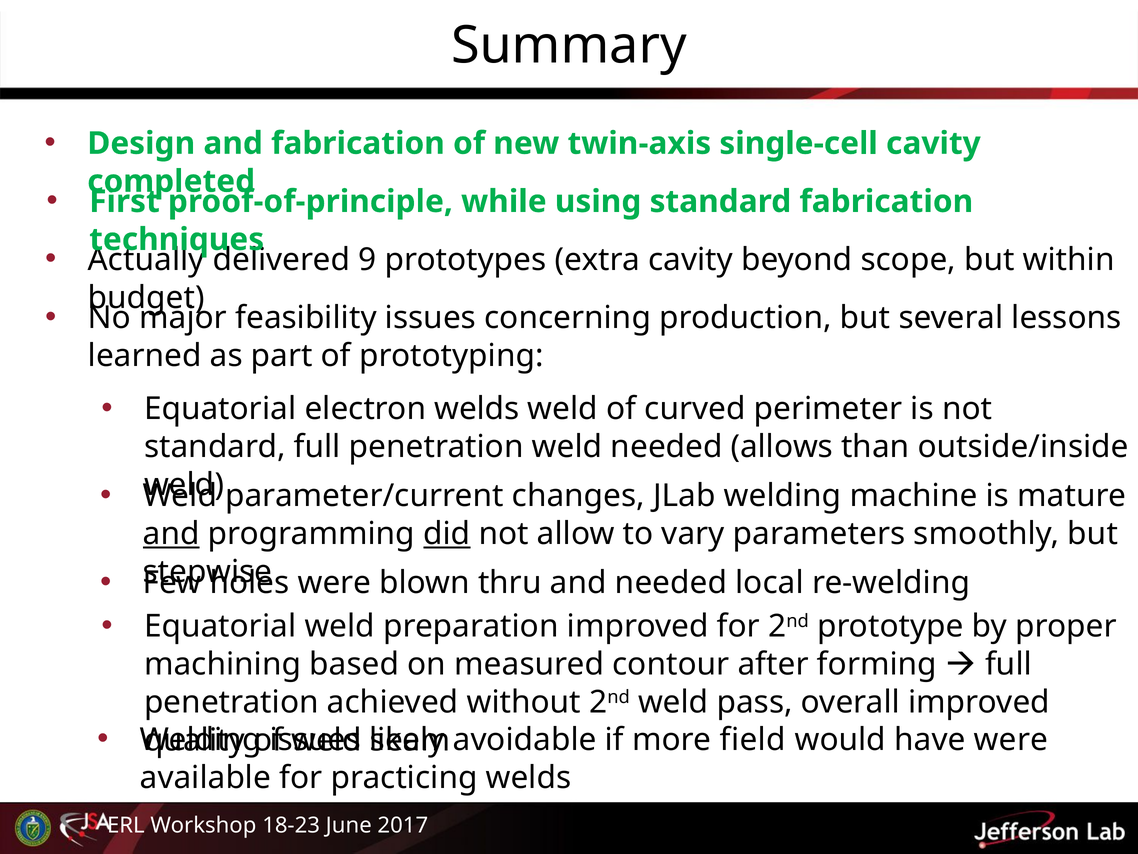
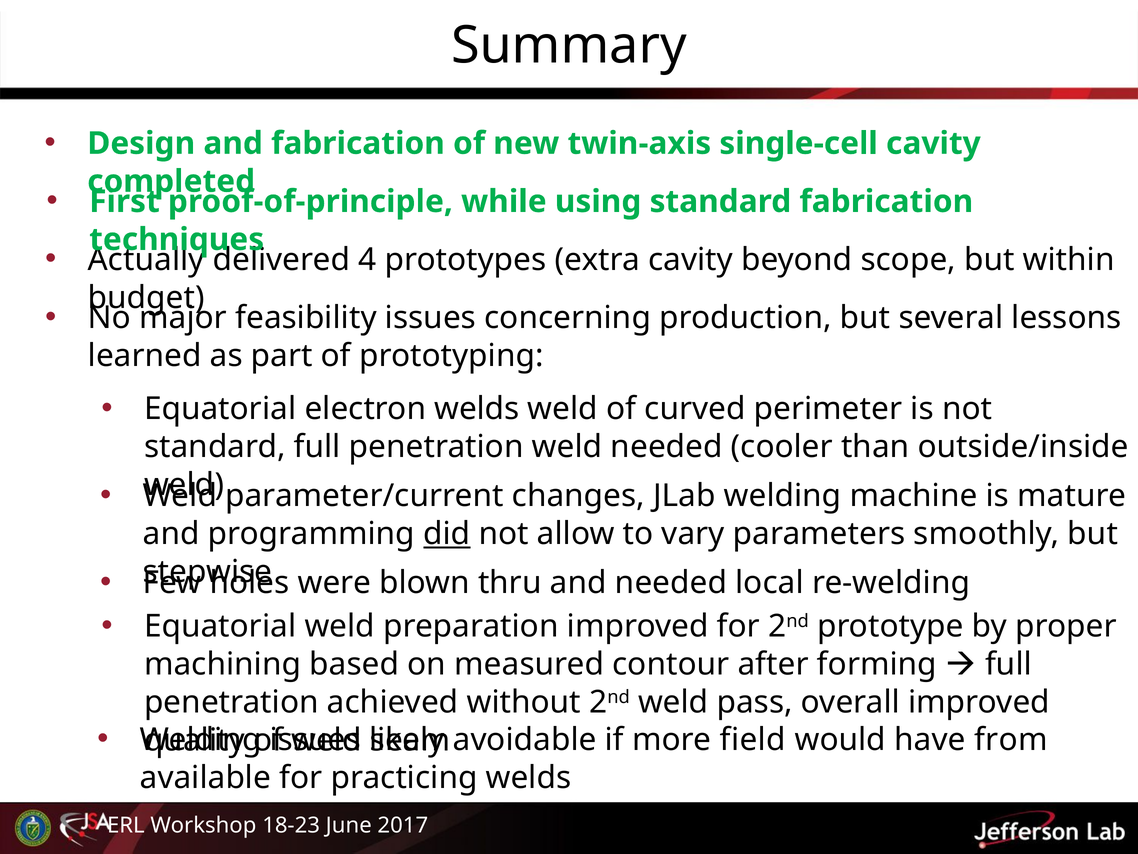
9: 9 -> 4
allows: allows -> cooler
and at (171, 534) underline: present -> none
have were: were -> from
